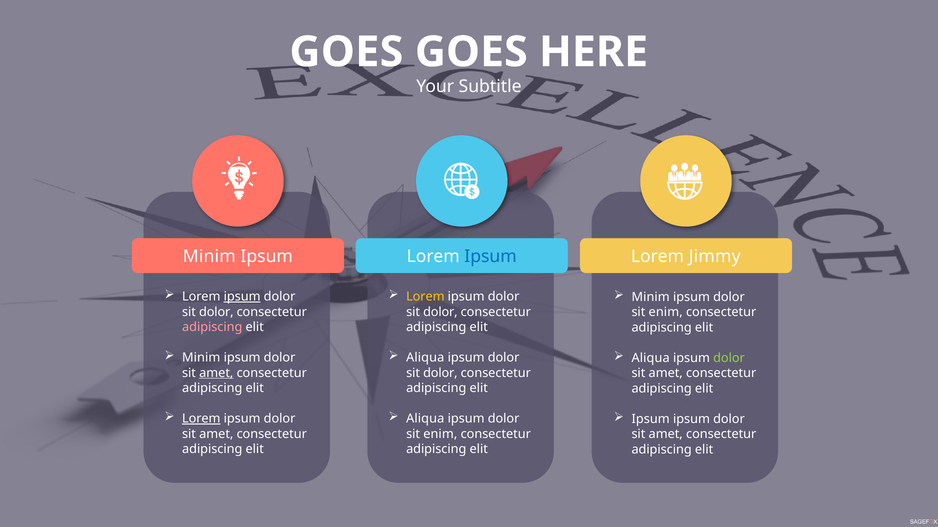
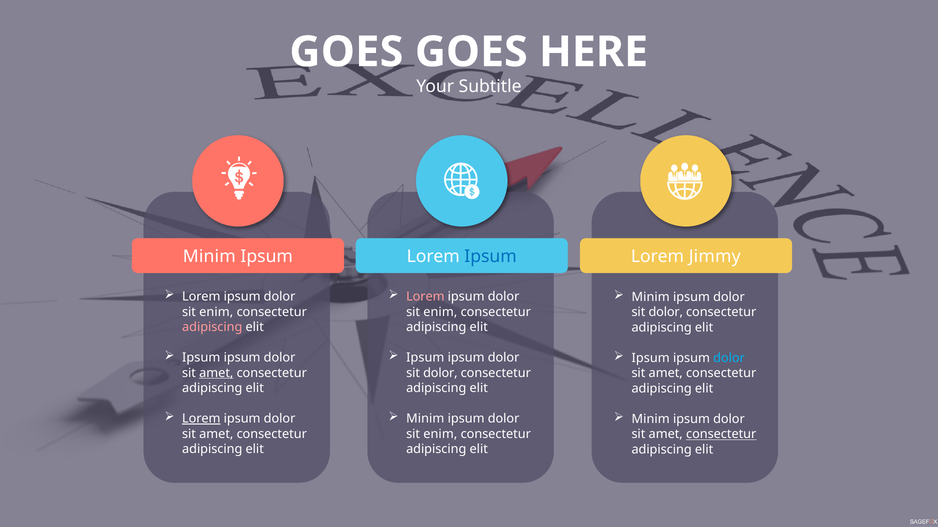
ipsum at (242, 297) underline: present -> none
Lorem at (425, 297) colour: yellow -> pink
dolor at (216, 312): dolor -> enim
dolor at (440, 312): dolor -> enim
enim at (666, 313): enim -> dolor
Minim at (201, 358): Minim -> Ipsum
Aliqua at (425, 358): Aliqua -> Ipsum
Aliqua at (651, 358): Aliqua -> Ipsum
dolor at (729, 358) colour: light green -> light blue
Aliqua at (425, 419): Aliqua -> Minim
Ipsum at (651, 419): Ipsum -> Minim
consectetur at (721, 435) underline: none -> present
